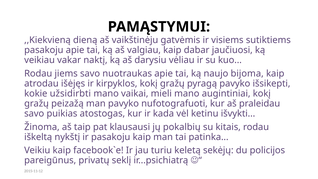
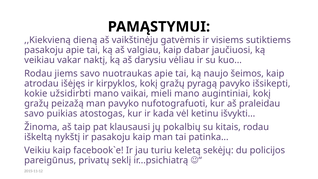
bijoma: bijoma -> šeimos
